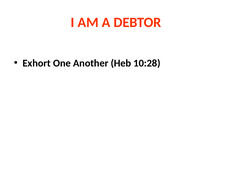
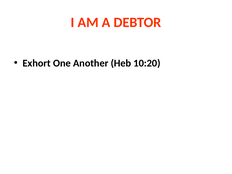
10:28: 10:28 -> 10:20
